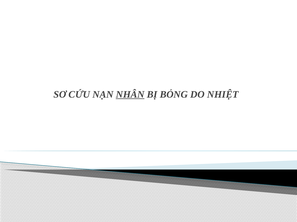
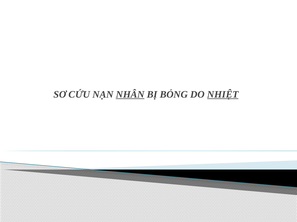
NHIỆT underline: none -> present
